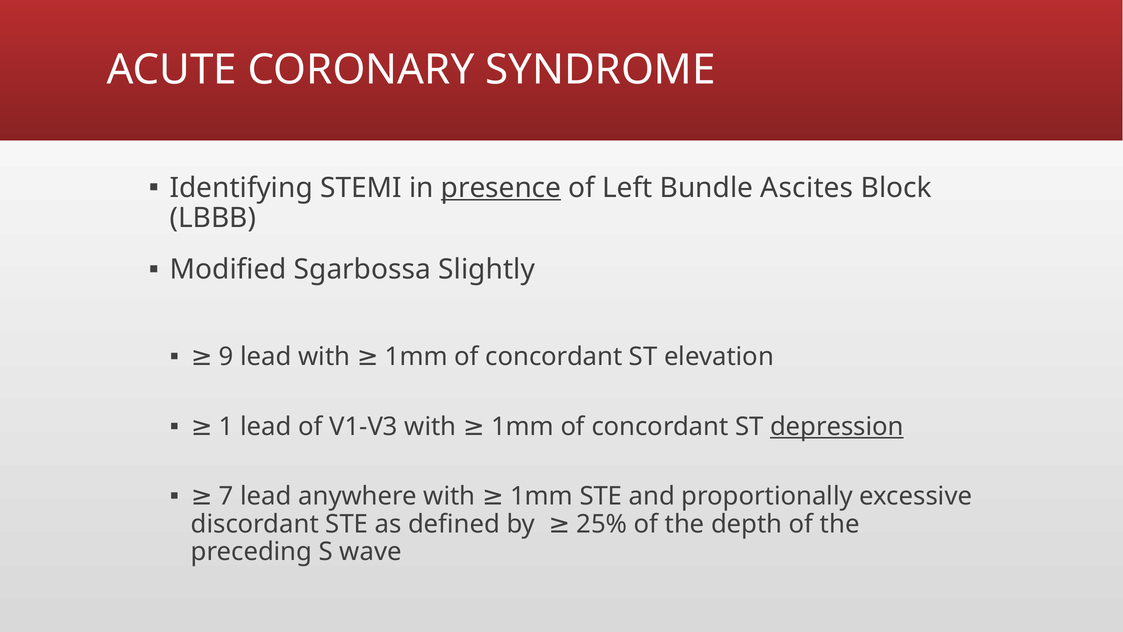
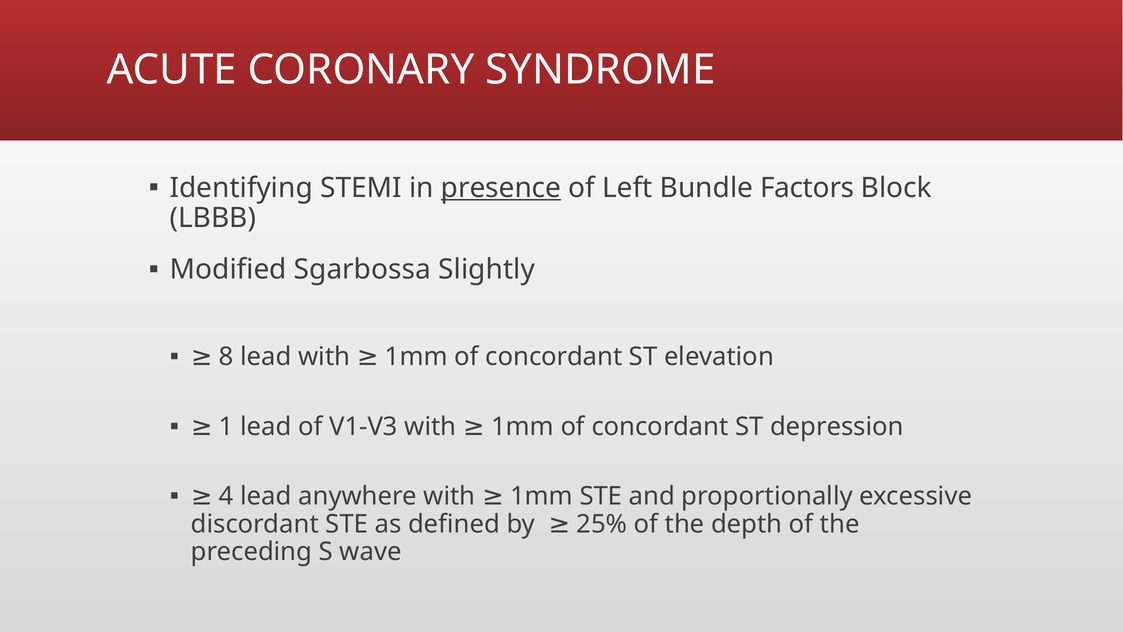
Ascites: Ascites -> Factors
9: 9 -> 8
depression underline: present -> none
7: 7 -> 4
